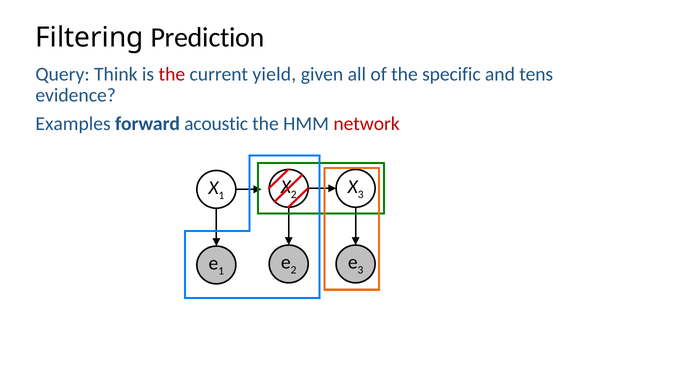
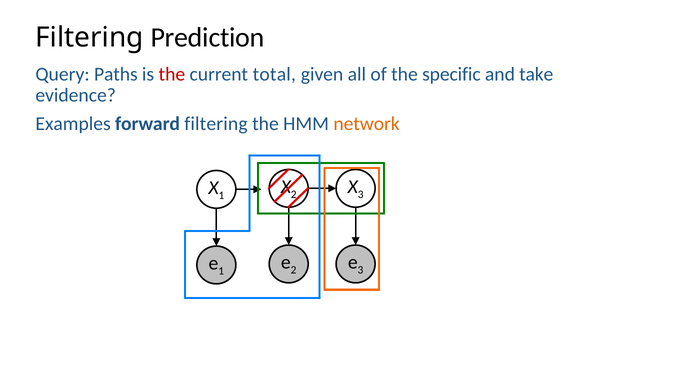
Think: Think -> Paths
yield: yield -> total
tens: tens -> take
forward acoustic: acoustic -> filtering
network colour: red -> orange
